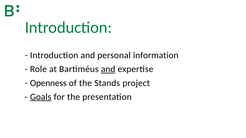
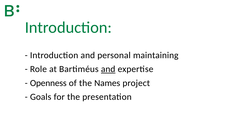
information: information -> maintaining
Stands: Stands -> Names
Goals underline: present -> none
